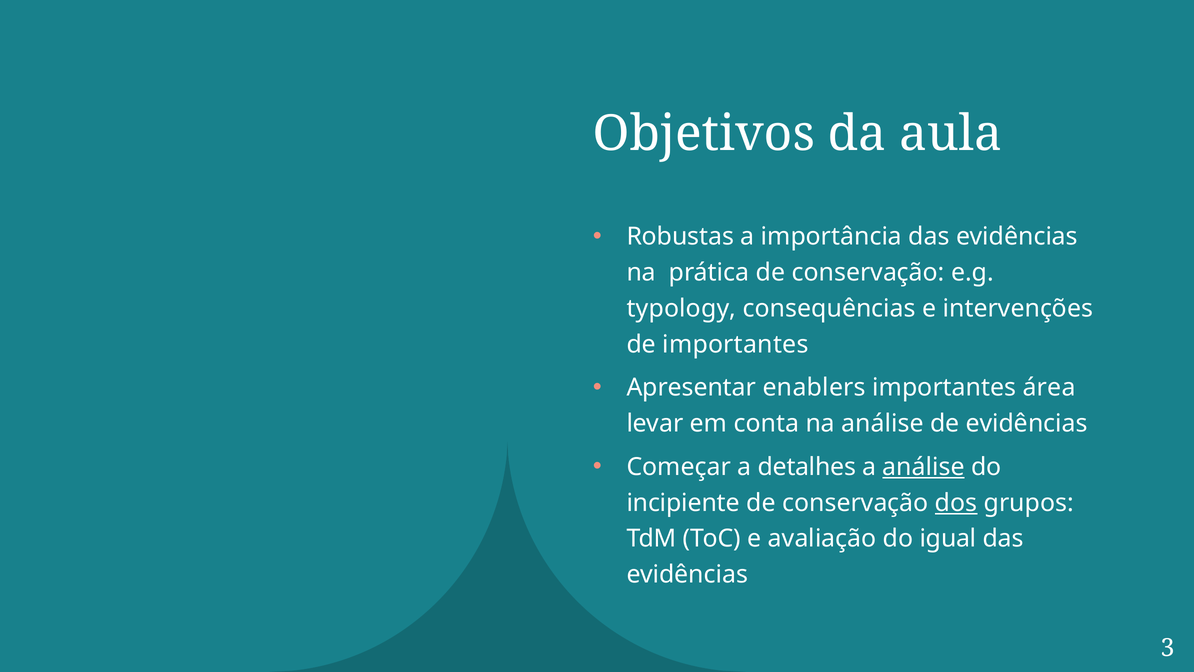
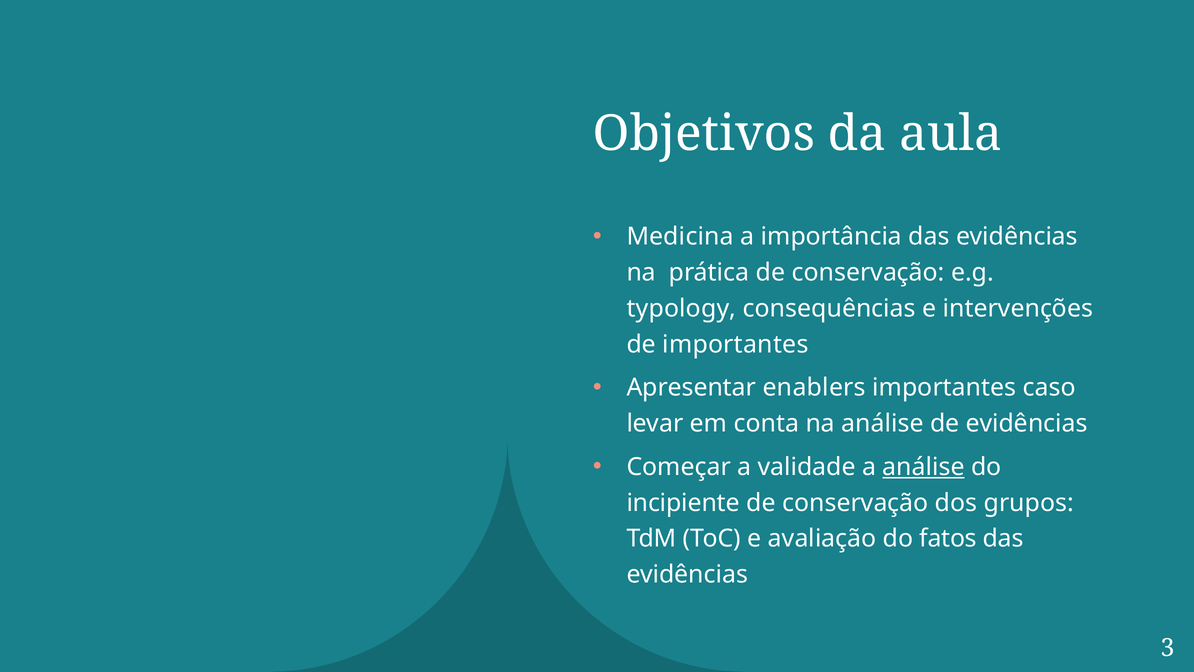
Robustas: Robustas -> Medicina
área: área -> caso
detalhes: detalhes -> validade
dos underline: present -> none
igual: igual -> fatos
